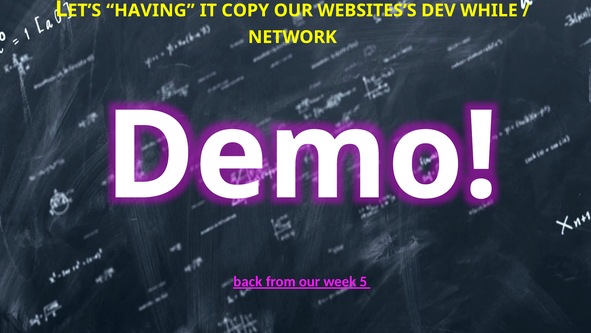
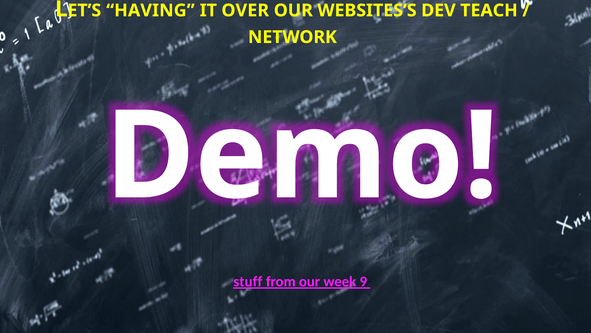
COPY: COPY -> OVER
WHILE: WHILE -> TEACH
back: back -> stuff
5: 5 -> 9
